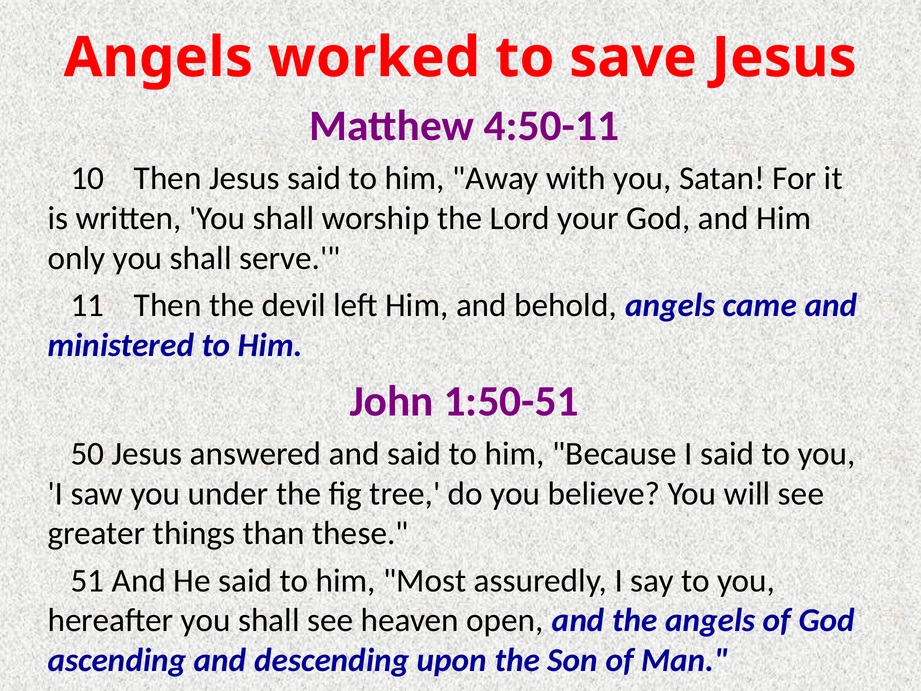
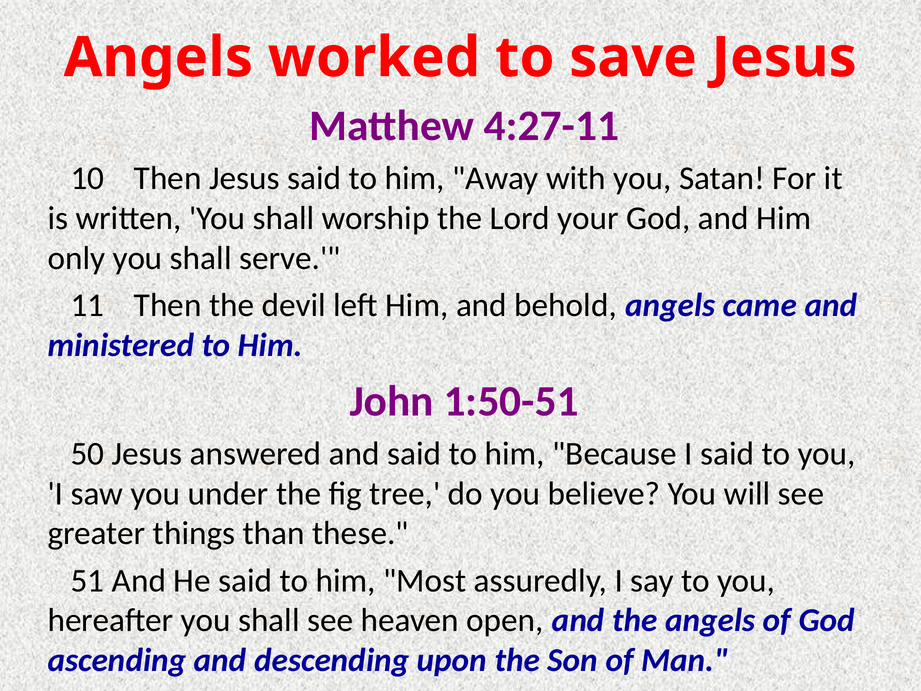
4:50-11: 4:50-11 -> 4:27-11
